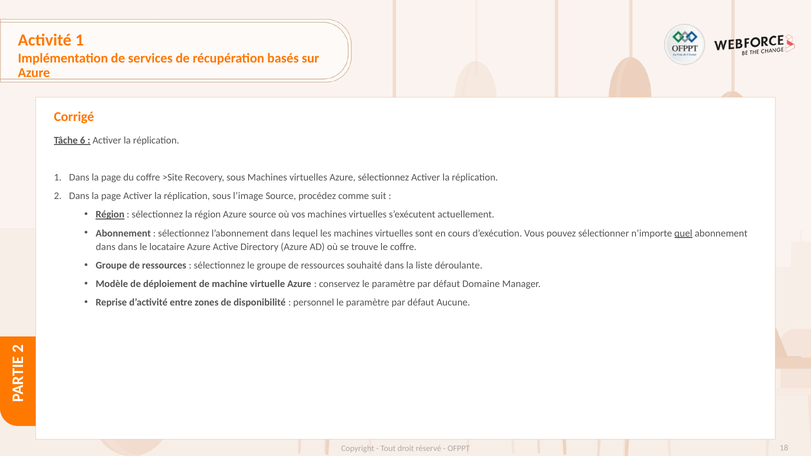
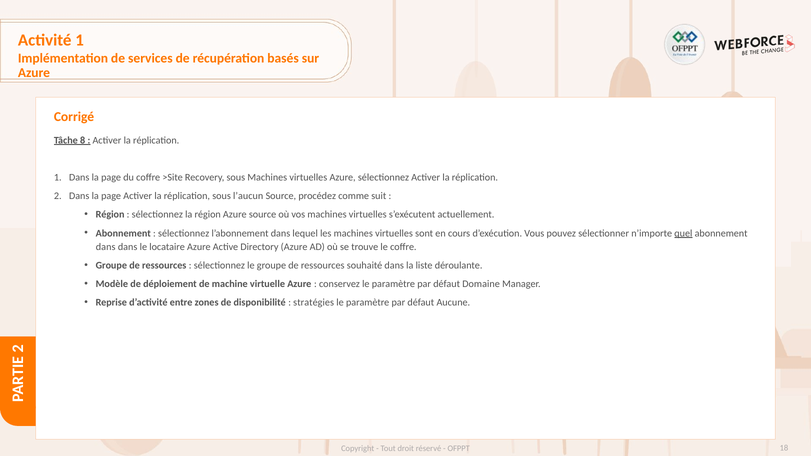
6: 6 -> 8
l’image: l’image -> l’aucun
Région at (110, 215) underline: present -> none
personnel: personnel -> stratégies
